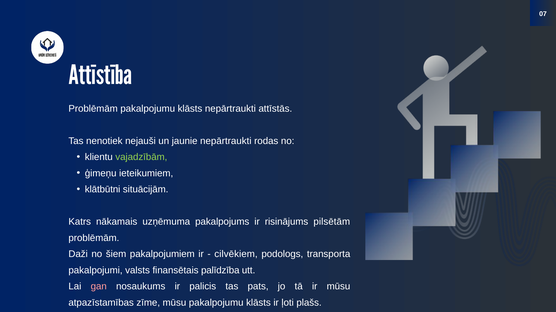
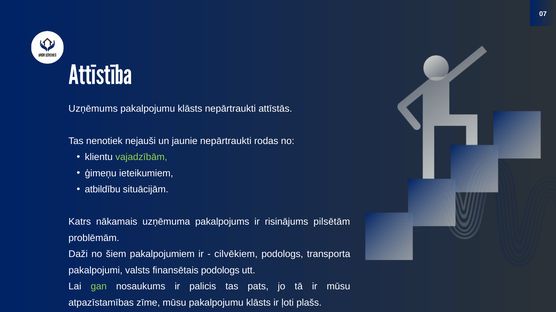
Problēmām at (93, 109): Problēmām -> Uzņēmums
klātbūtni: klātbūtni -> atbildību
finansētais palīdzība: palīdzība -> podologs
gan colour: pink -> light green
